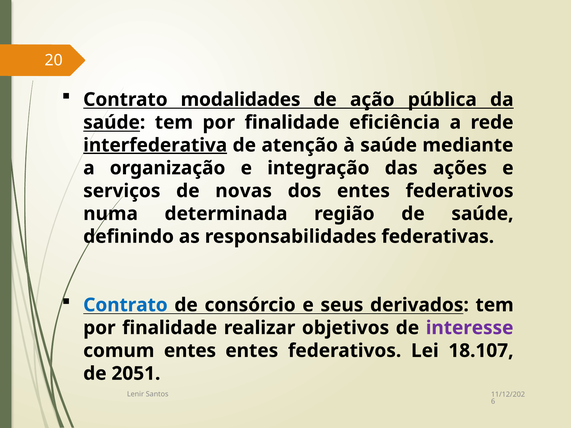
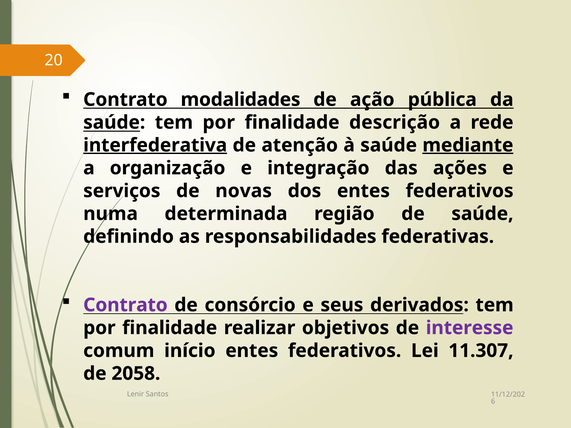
eficiência: eficiência -> descrição
mediante underline: none -> present
Contrato at (125, 305) colour: blue -> purple
comum entes: entes -> início
18.107: 18.107 -> 11.307
2051: 2051 -> 2058
